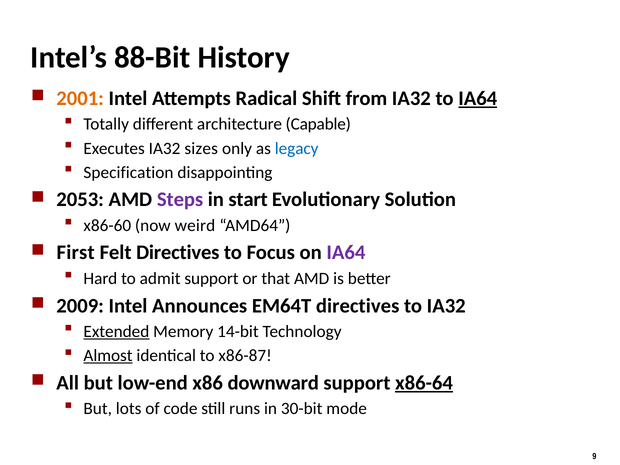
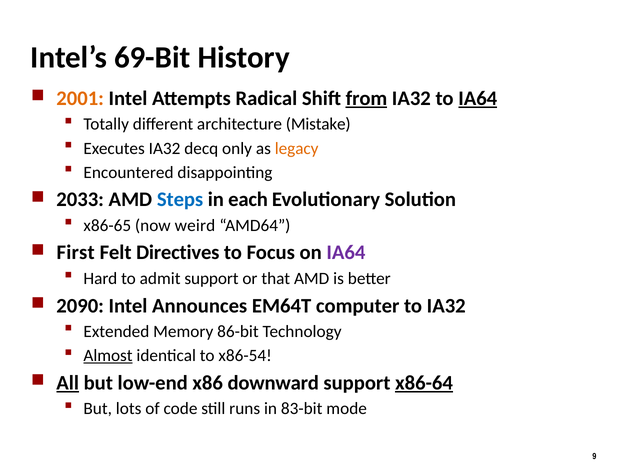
88-Bit: 88-Bit -> 69-Bit
from underline: none -> present
Capable: Capable -> Mistake
sizes: sizes -> decq
legacy colour: blue -> orange
Specification: Specification -> Encountered
2053: 2053 -> 2033
Steps colour: purple -> blue
start: start -> each
x86-60: x86-60 -> x86-65
2009: 2009 -> 2090
EM64T directives: directives -> computer
Extended underline: present -> none
14-bit: 14-bit -> 86-bit
x86-87: x86-87 -> x86-54
All underline: none -> present
30-bit: 30-bit -> 83-bit
